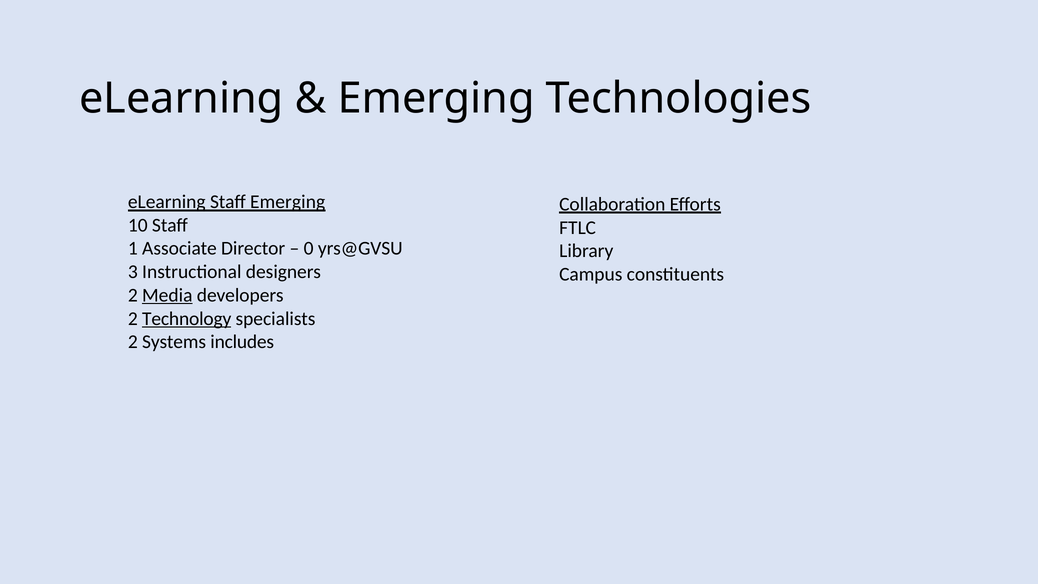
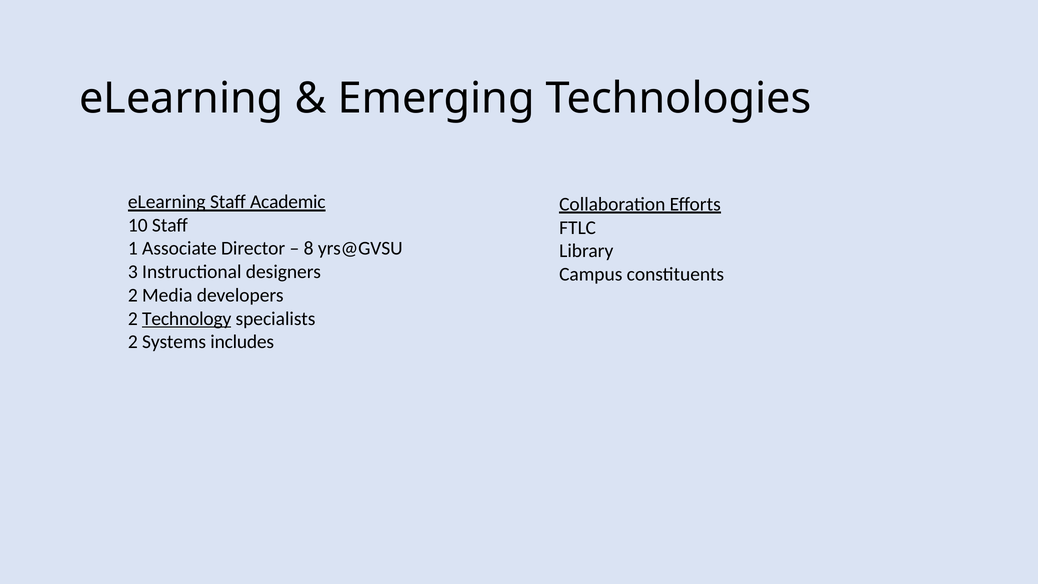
Staff Emerging: Emerging -> Academic
0: 0 -> 8
Media underline: present -> none
